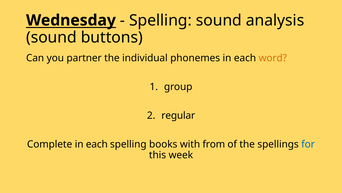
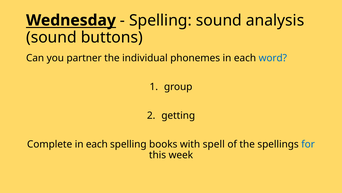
word colour: orange -> blue
regular: regular -> getting
from: from -> spell
